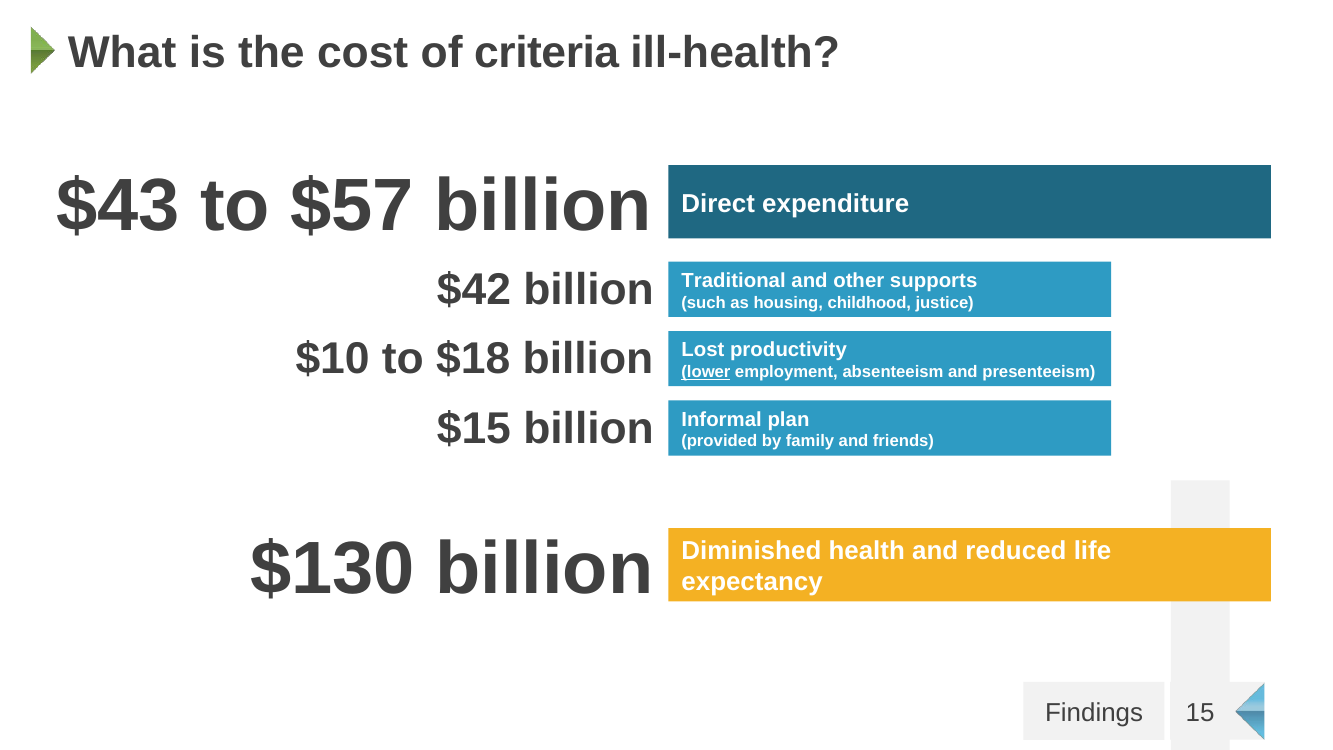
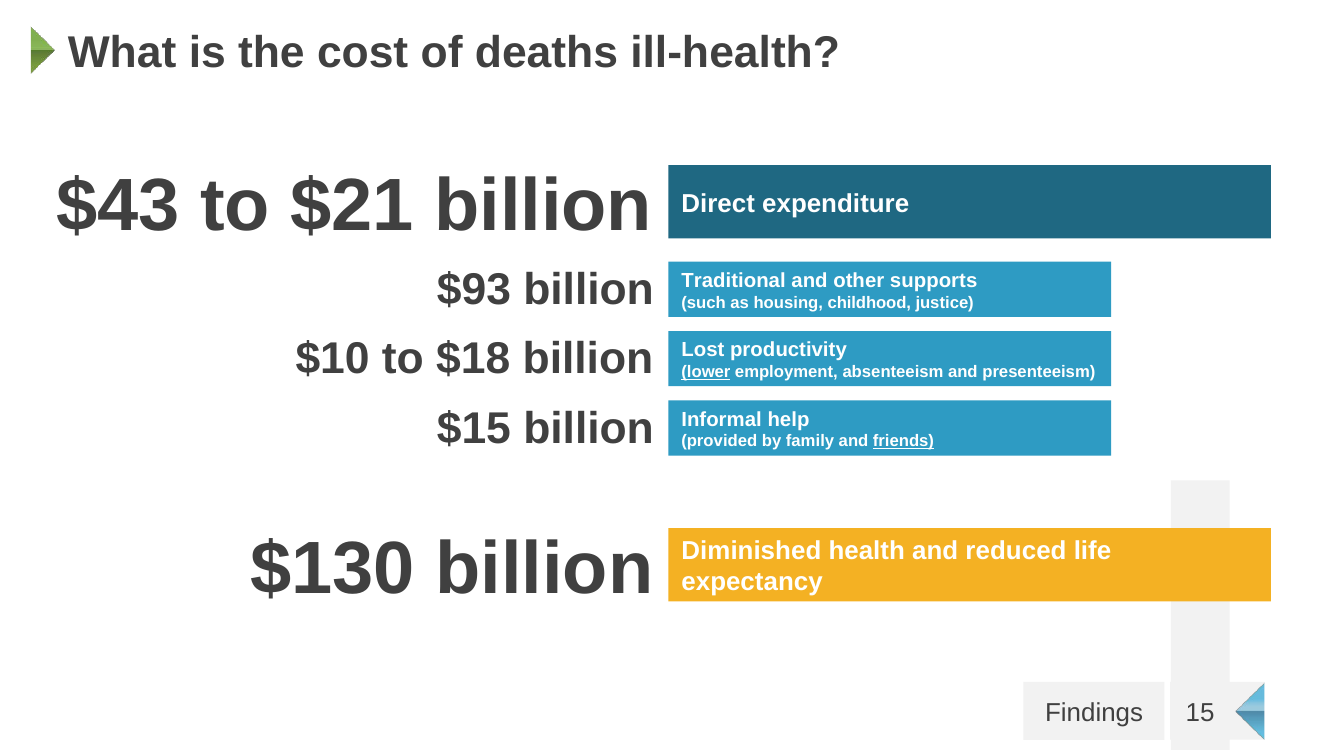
criteria: criteria -> deaths
$57: $57 -> $21
$42: $42 -> $93
plan: plan -> help
friends underline: none -> present
